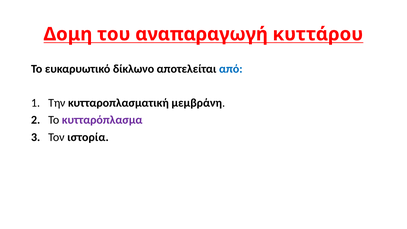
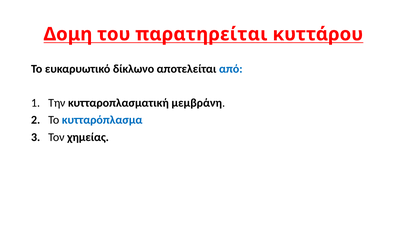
αναπαραγωγή: αναπαραγωγή -> παρατηρείται
κυτταρόπλασμα colour: purple -> blue
ιστορία: ιστορία -> χημείας
